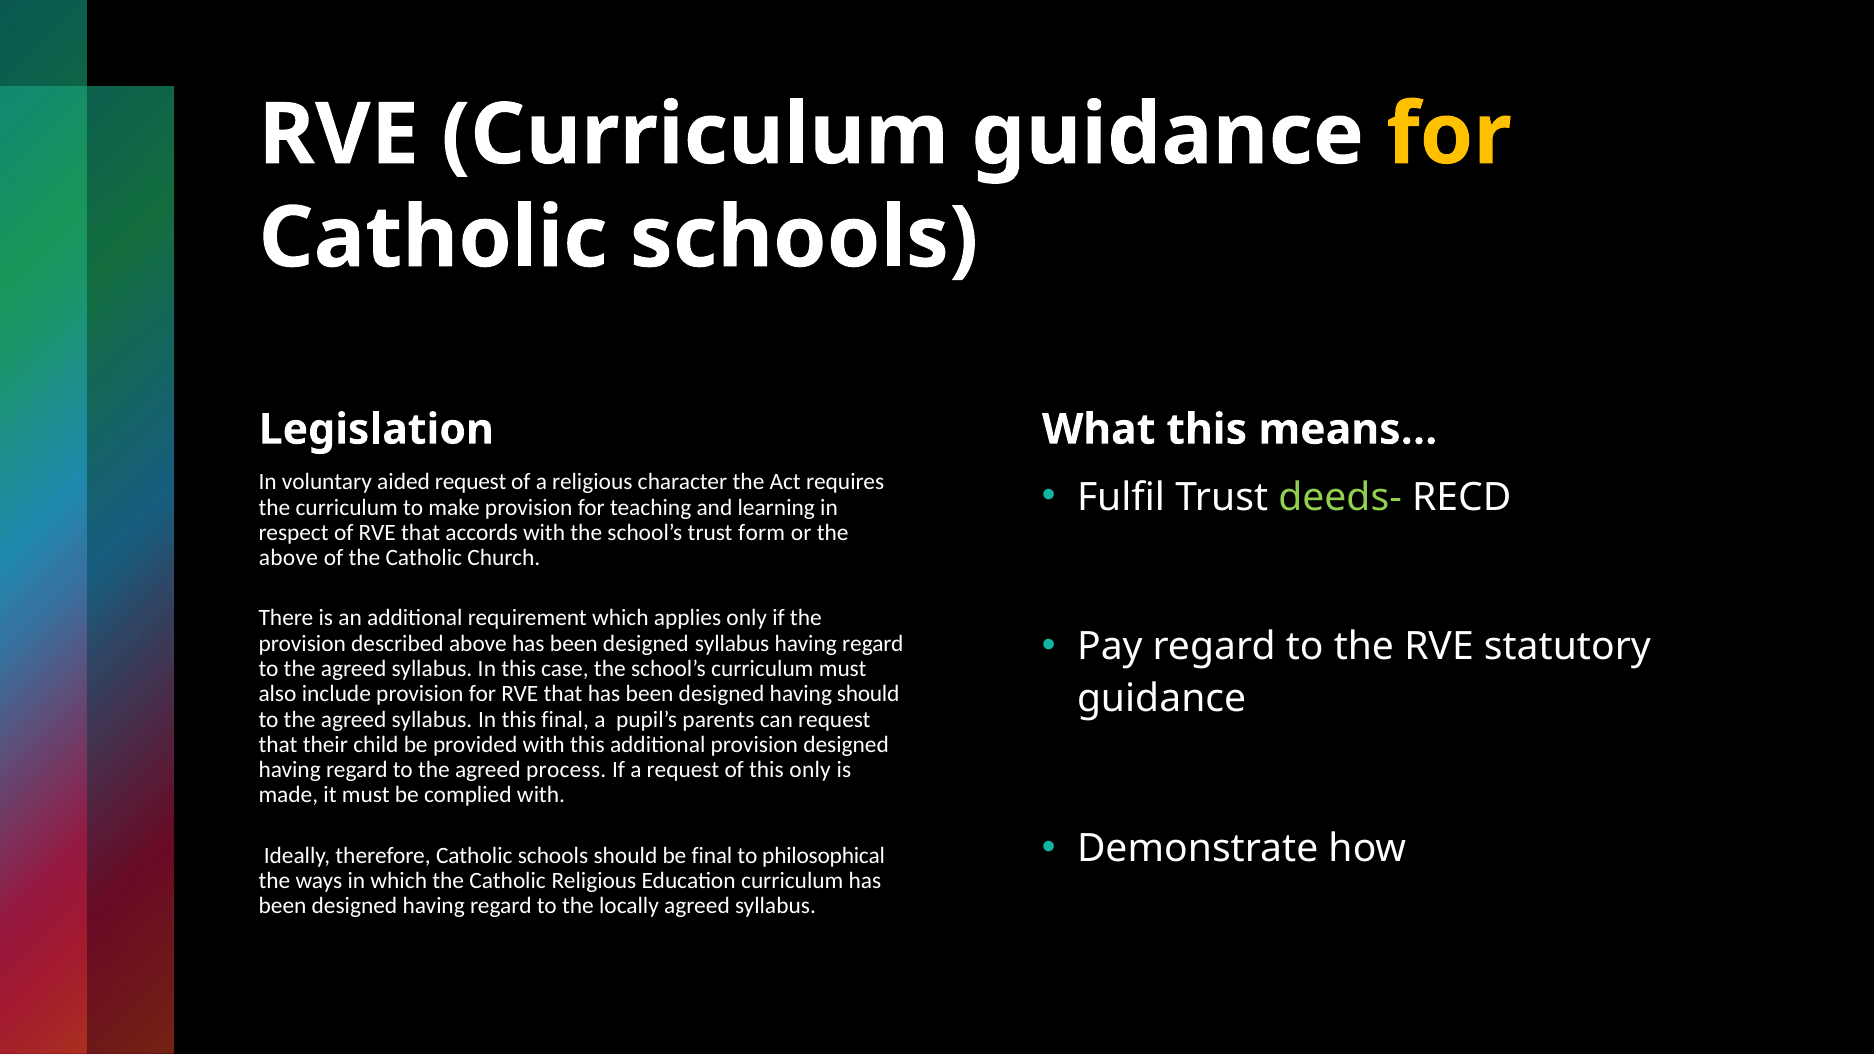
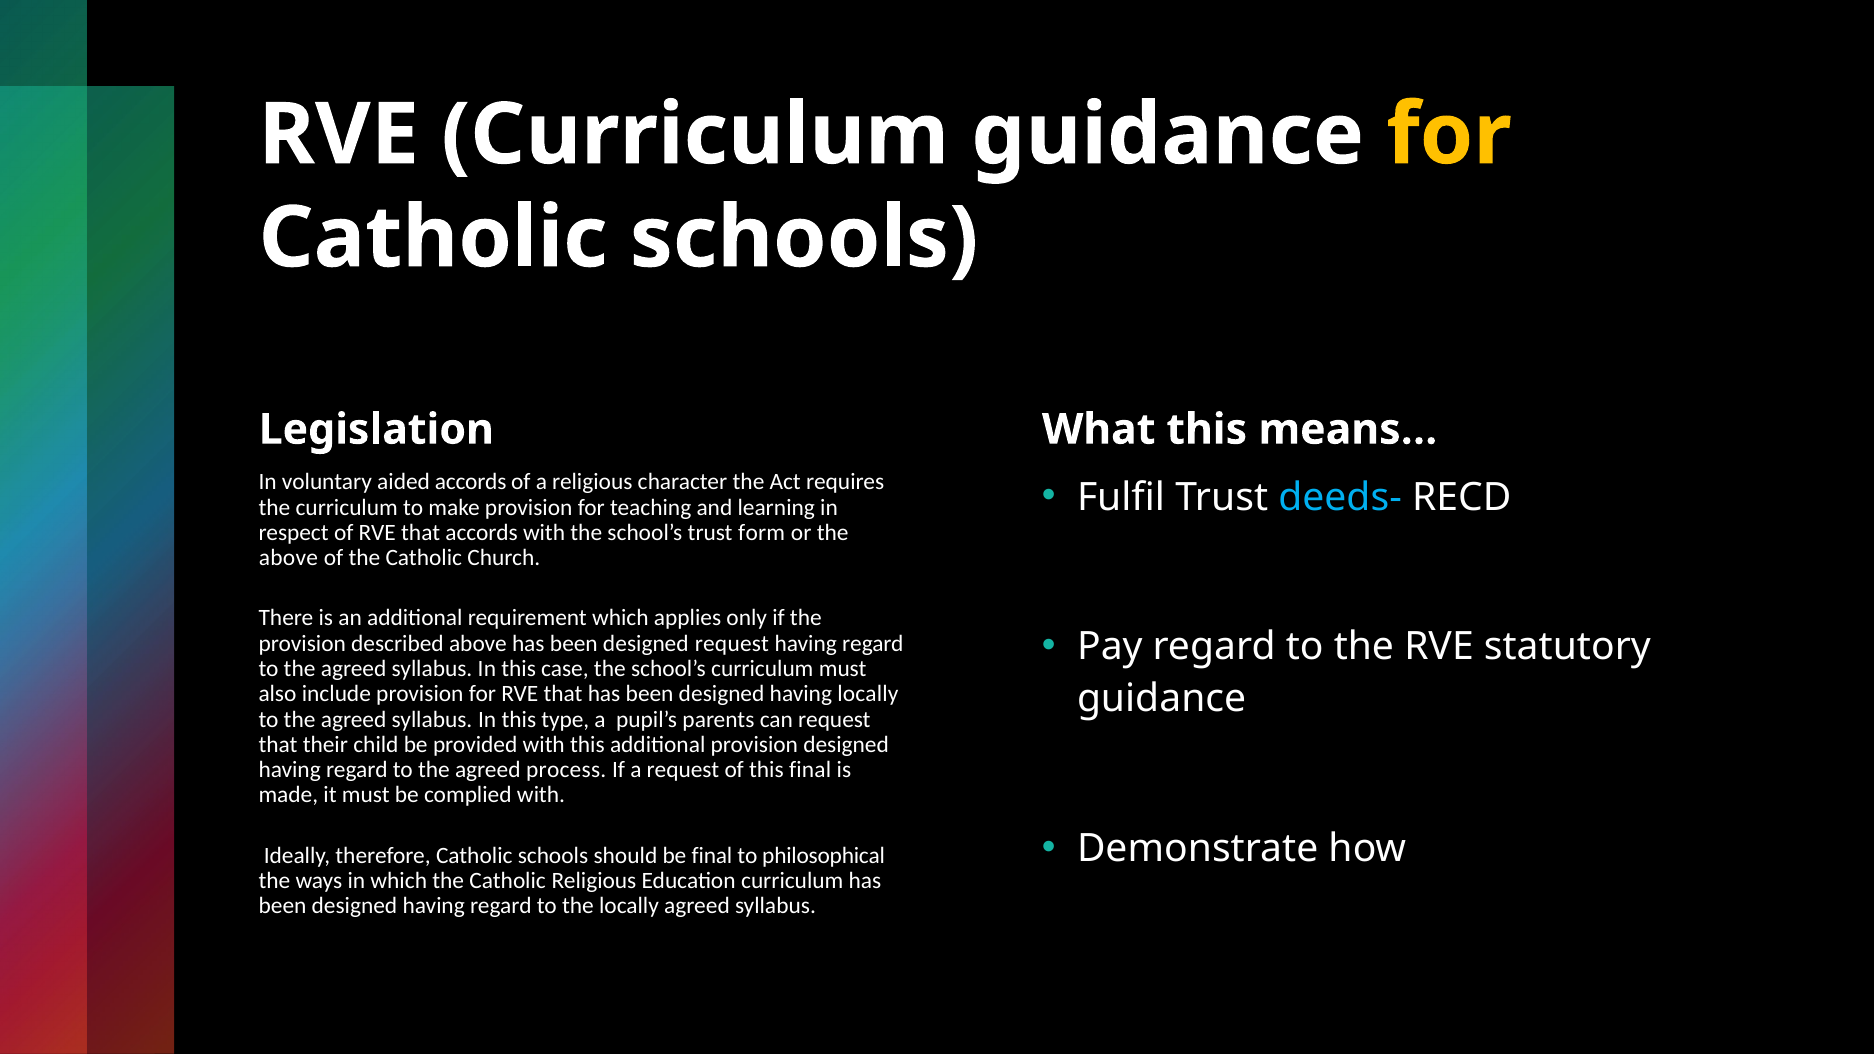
aided request: request -> accords
deeds- colour: light green -> light blue
designed syllabus: syllabus -> request
having should: should -> locally
this final: final -> type
this only: only -> final
